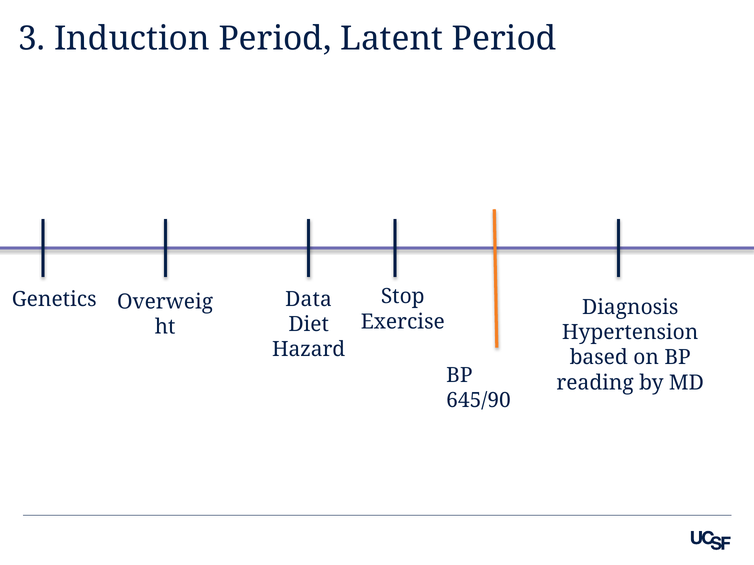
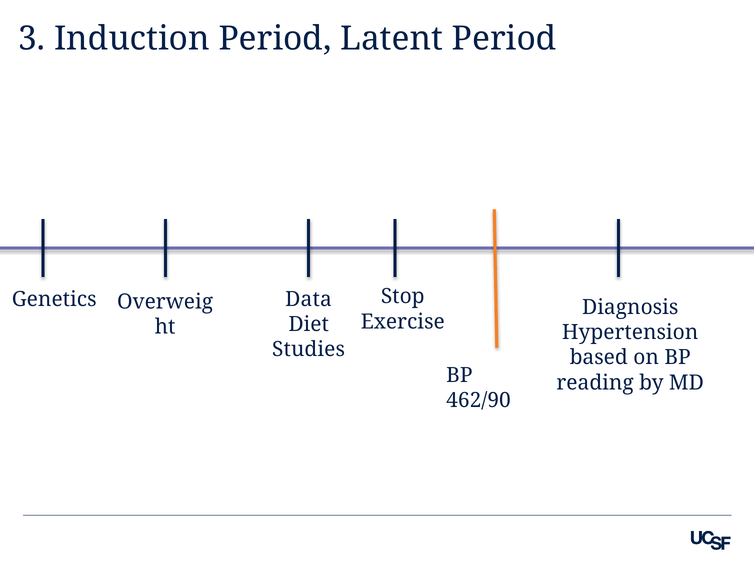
Hazard: Hazard -> Studies
645/90: 645/90 -> 462/90
